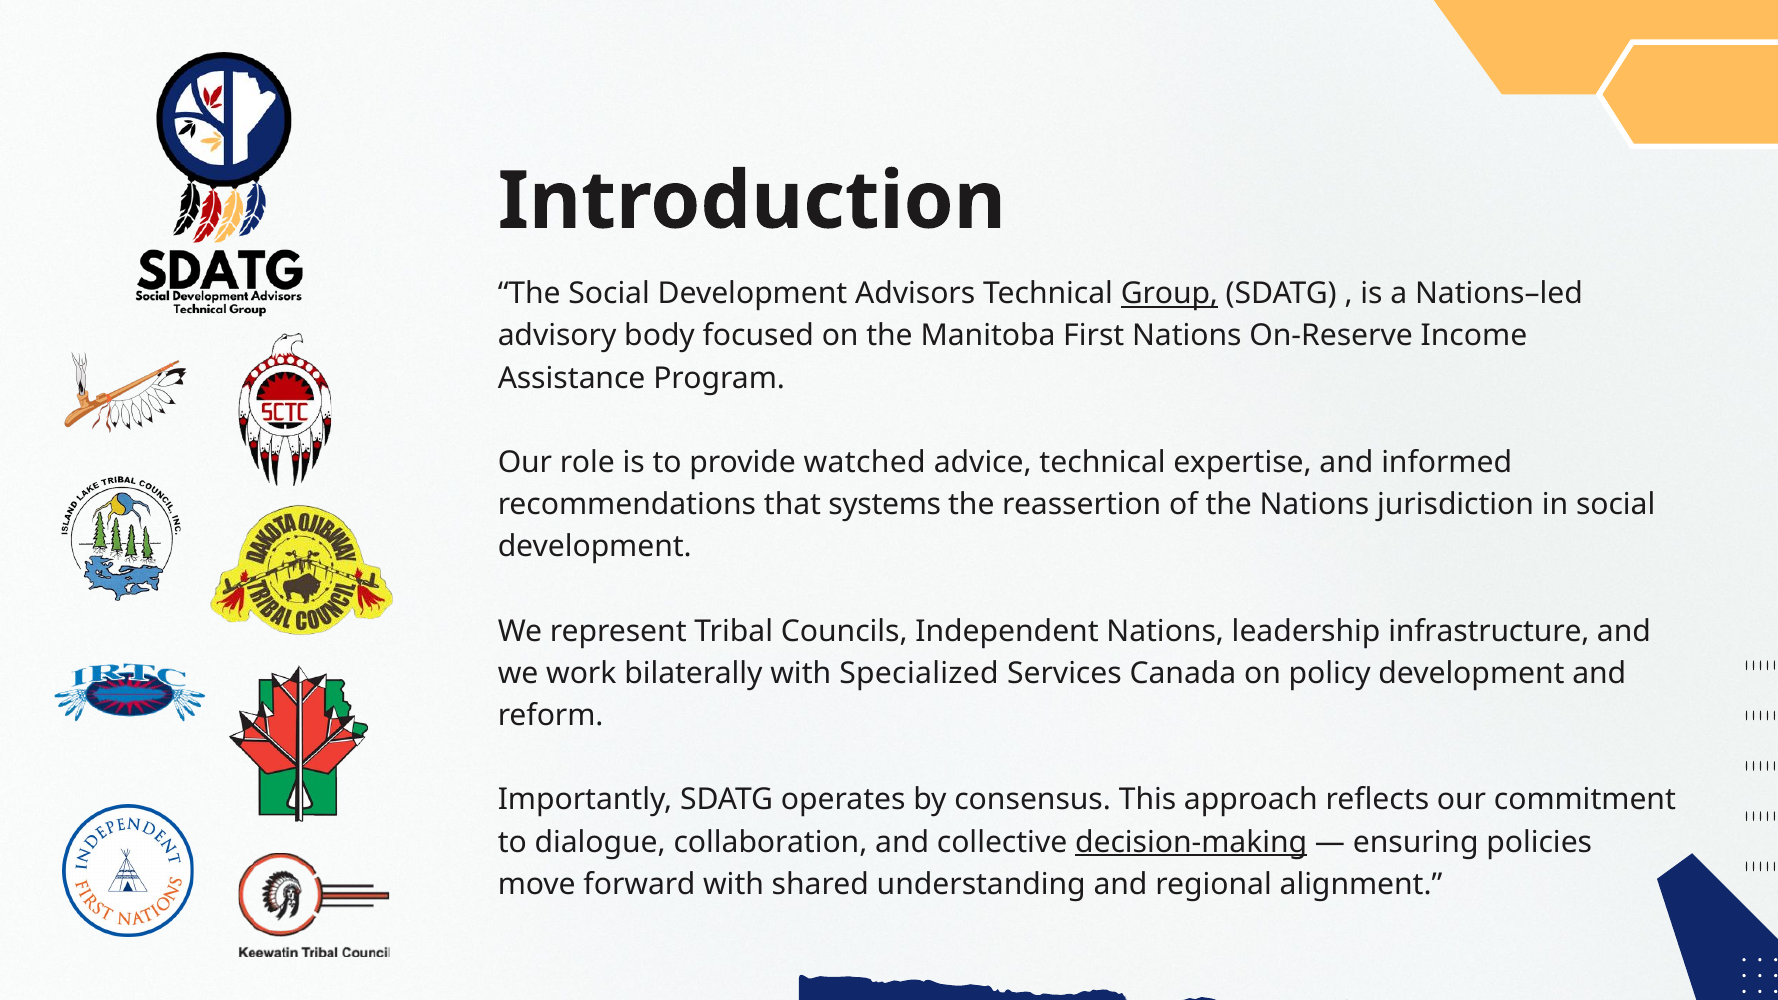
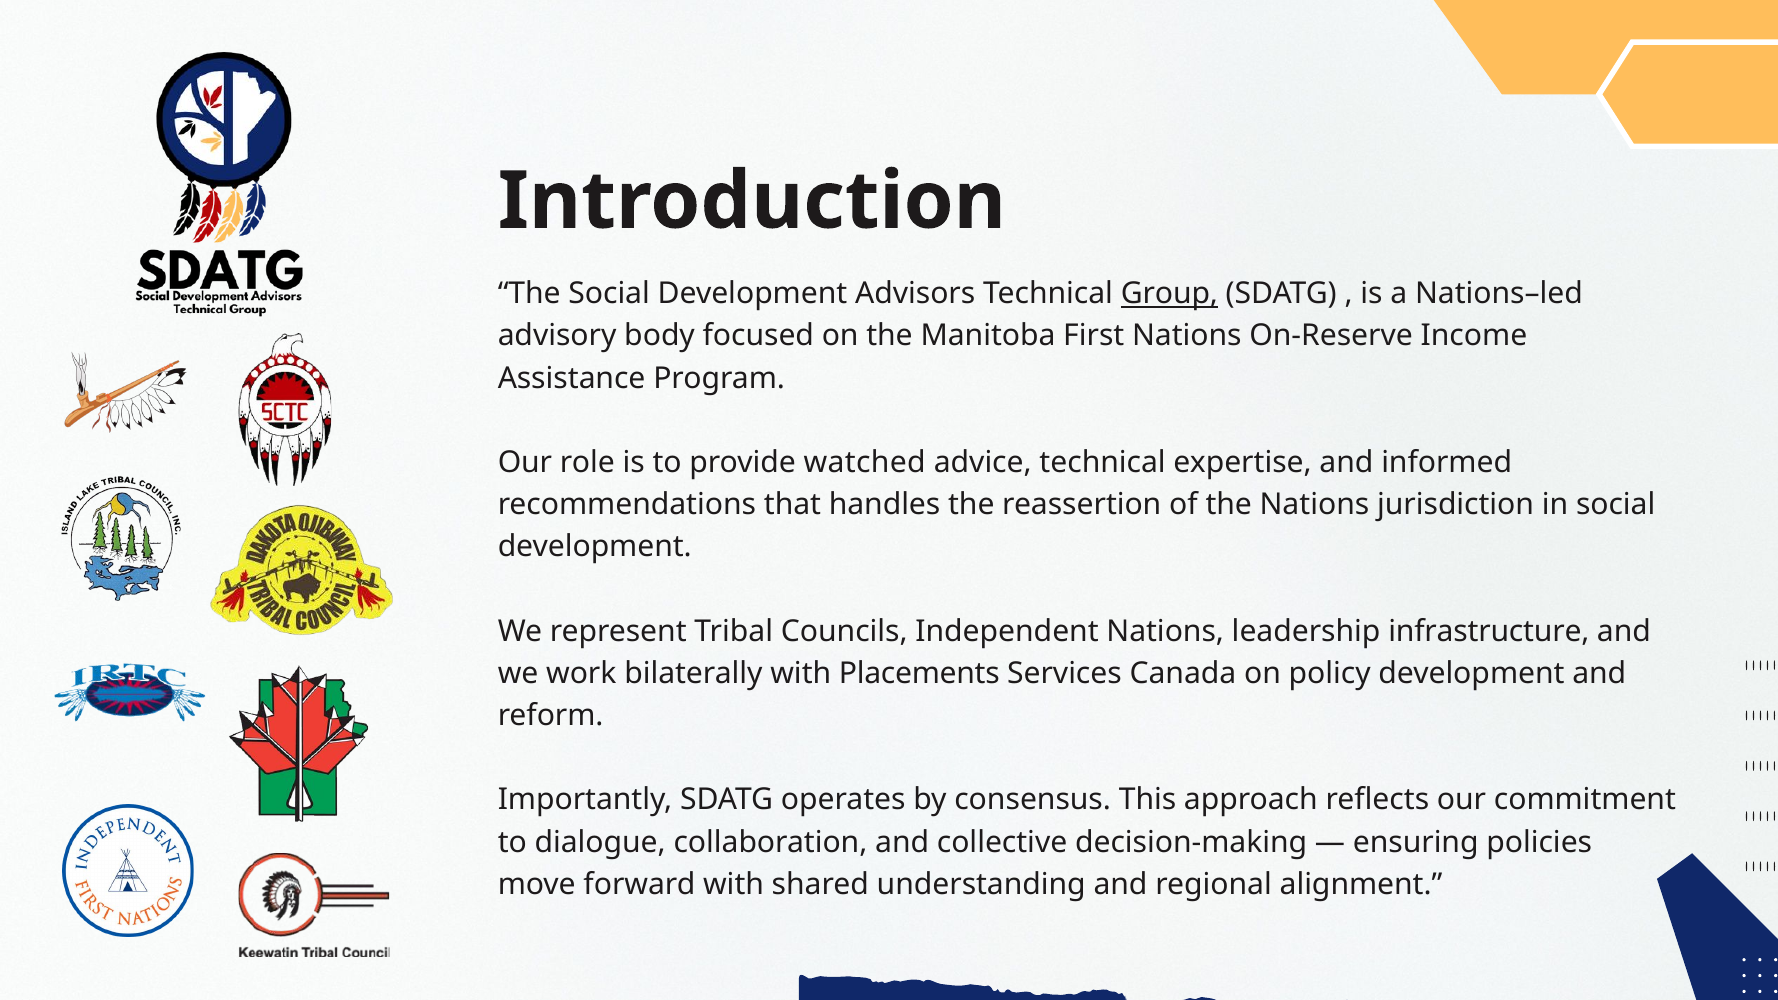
systems: systems -> handles
Specialized: Specialized -> Placements
decision-making underline: present -> none
